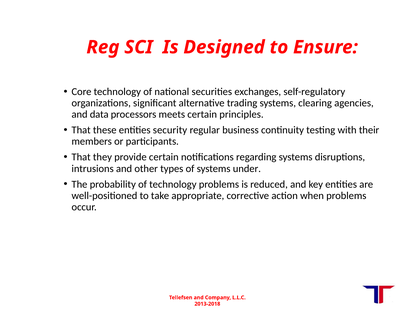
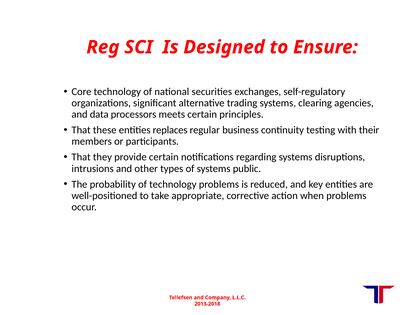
security: security -> replaces
under: under -> public
